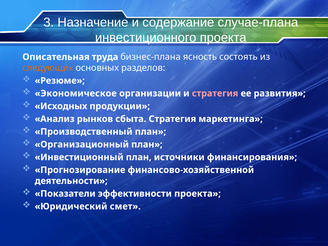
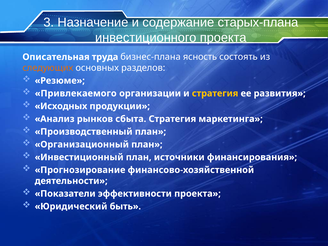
случае-плана: случае-плана -> старых-плана
Экономическое: Экономическое -> Привлекаемого
стратегия at (215, 93) colour: pink -> yellow
смет: смет -> быть
